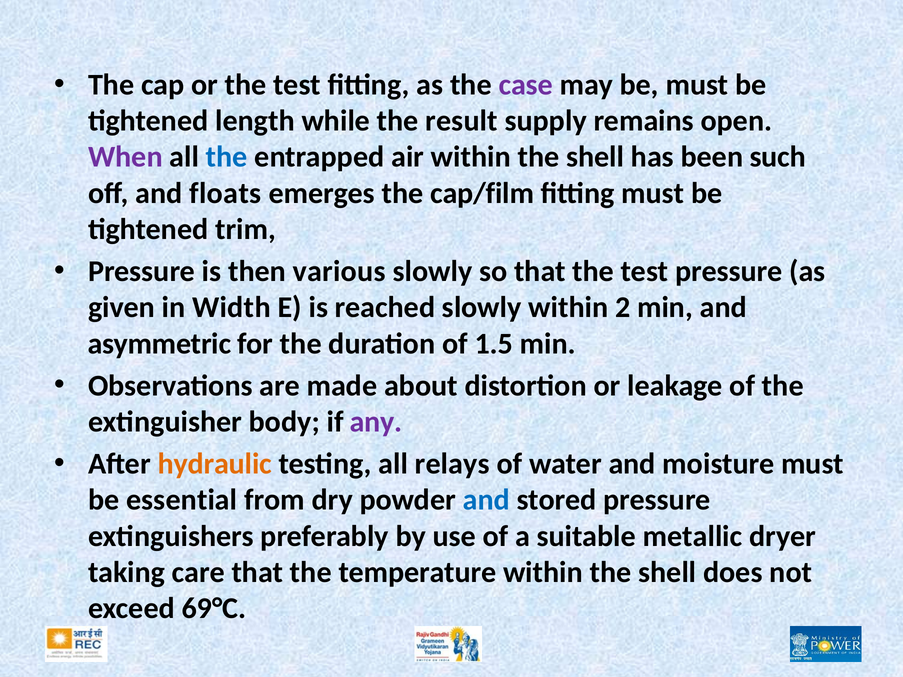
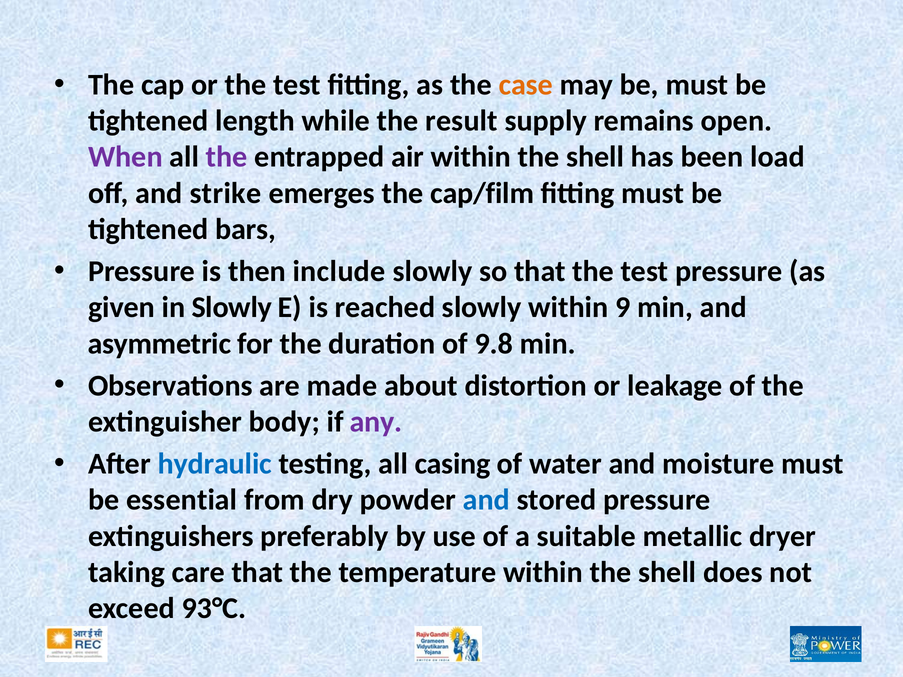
case colour: purple -> orange
the at (227, 157) colour: blue -> purple
such: such -> load
floats: floats -> strike
trim: trim -> bars
various: various -> include
in Width: Width -> Slowly
2: 2 -> 9
1.5: 1.5 -> 9.8
hydraulic colour: orange -> blue
relays: relays -> casing
69°C: 69°C -> 93°C
